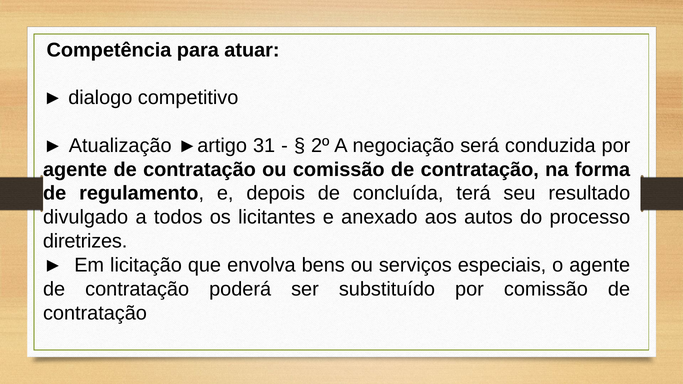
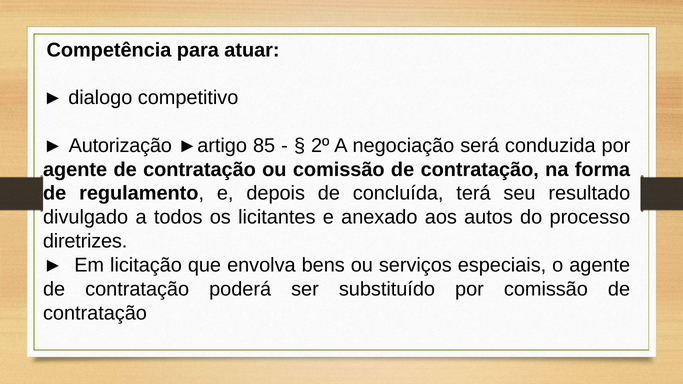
Atualização: Atualização -> Autorização
31: 31 -> 85
